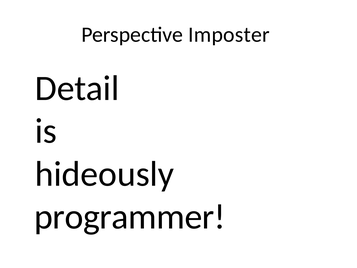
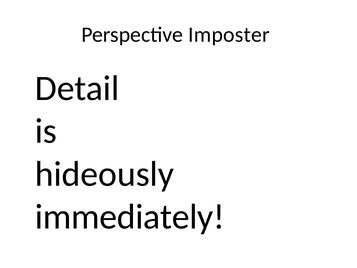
programmer: programmer -> immediately
